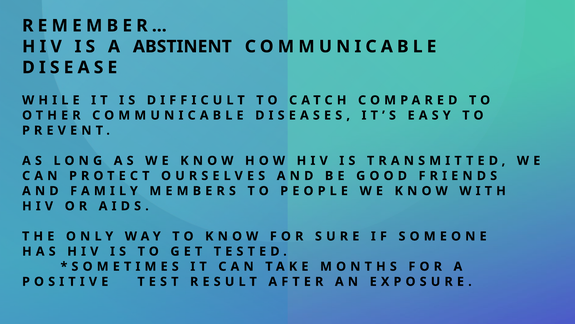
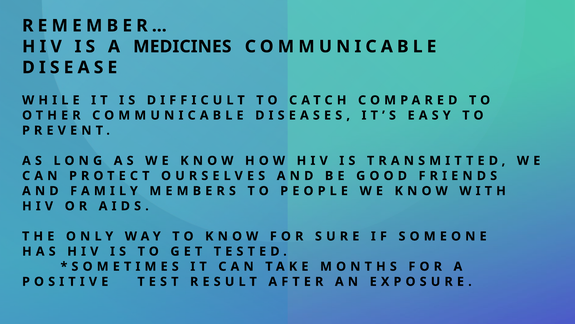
ABSTINENT: ABSTINENT -> MEDICINES
